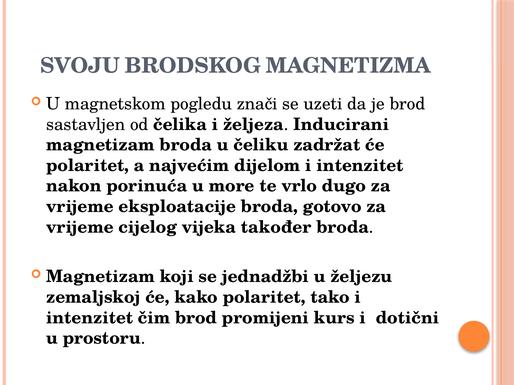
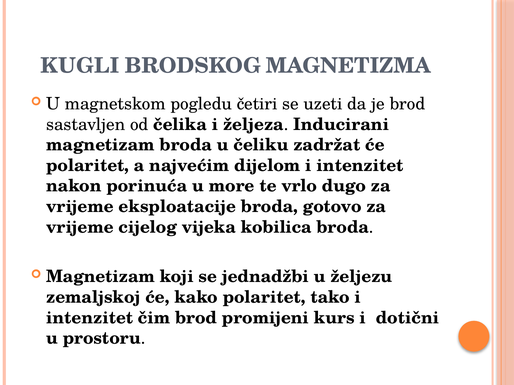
SVOJU: SVOJU -> KUGLI
znači: znači -> četiri
također: također -> kobilica
